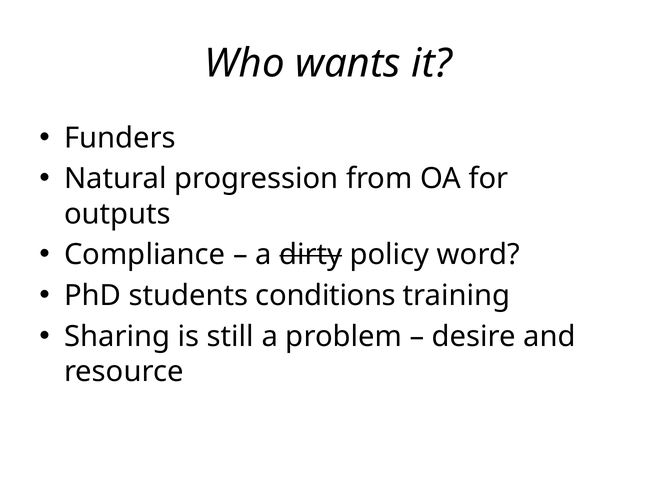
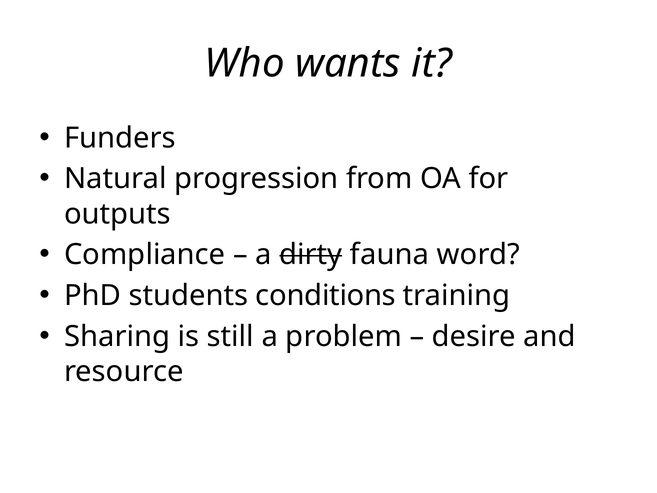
policy: policy -> fauna
